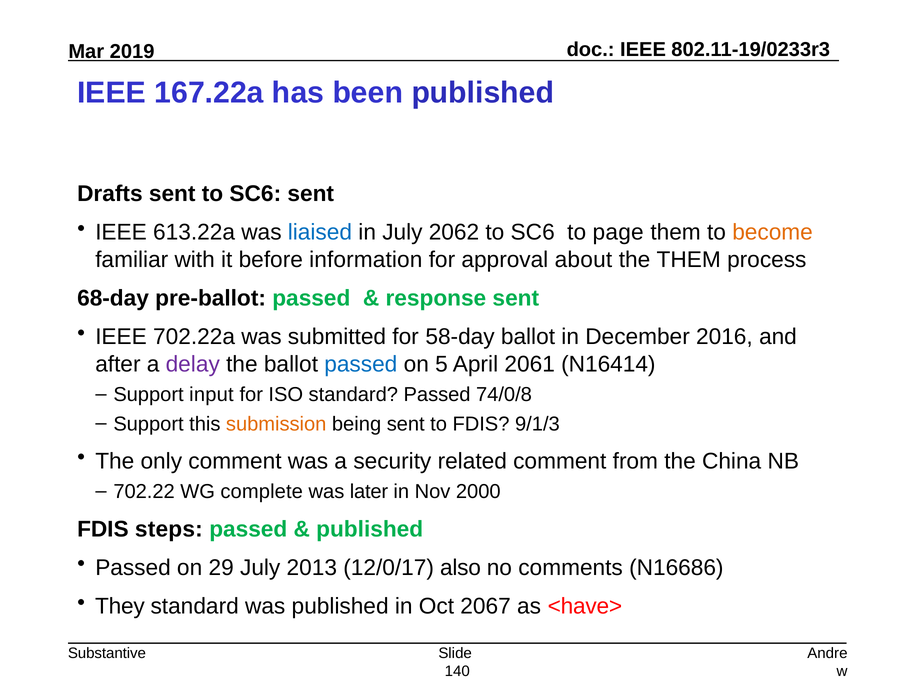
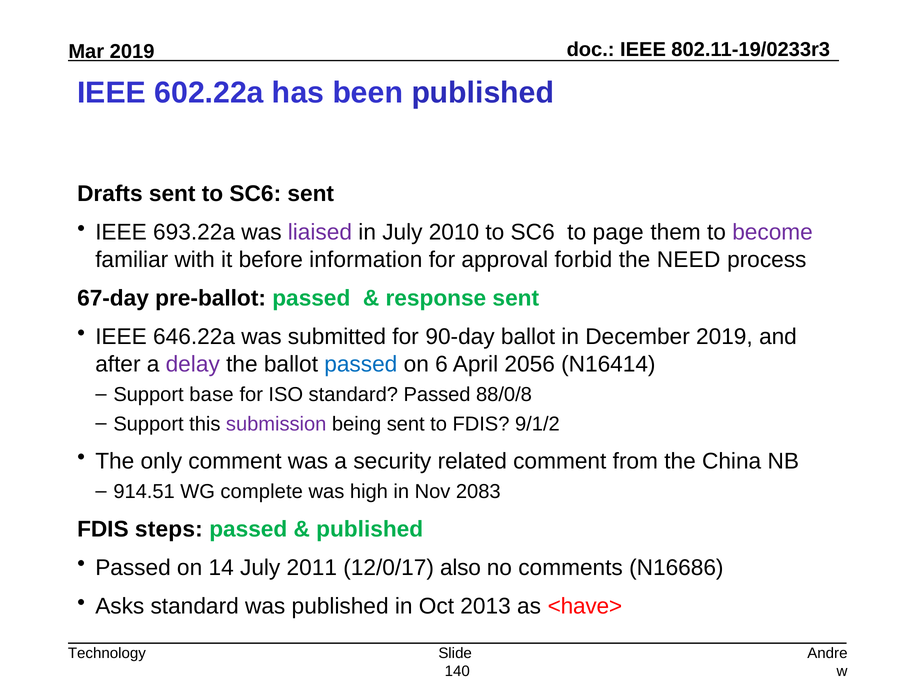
167.22a: 167.22a -> 602.22a
613.22a: 613.22a -> 693.22a
liaised colour: blue -> purple
2062: 2062 -> 2010
become colour: orange -> purple
about: about -> forbid
the THEM: THEM -> NEED
68-day: 68-day -> 67-day
702.22a: 702.22a -> 646.22a
58-day: 58-day -> 90-day
December 2016: 2016 -> 2019
5: 5 -> 6
2061: 2061 -> 2056
input: input -> base
74/0/8: 74/0/8 -> 88/0/8
submission colour: orange -> purple
9/1/3: 9/1/3 -> 9/1/2
702.22: 702.22 -> 914.51
later: later -> high
2000: 2000 -> 2083
29: 29 -> 14
2013: 2013 -> 2011
They: They -> Asks
2067: 2067 -> 2013
Substantive: Substantive -> Technology
